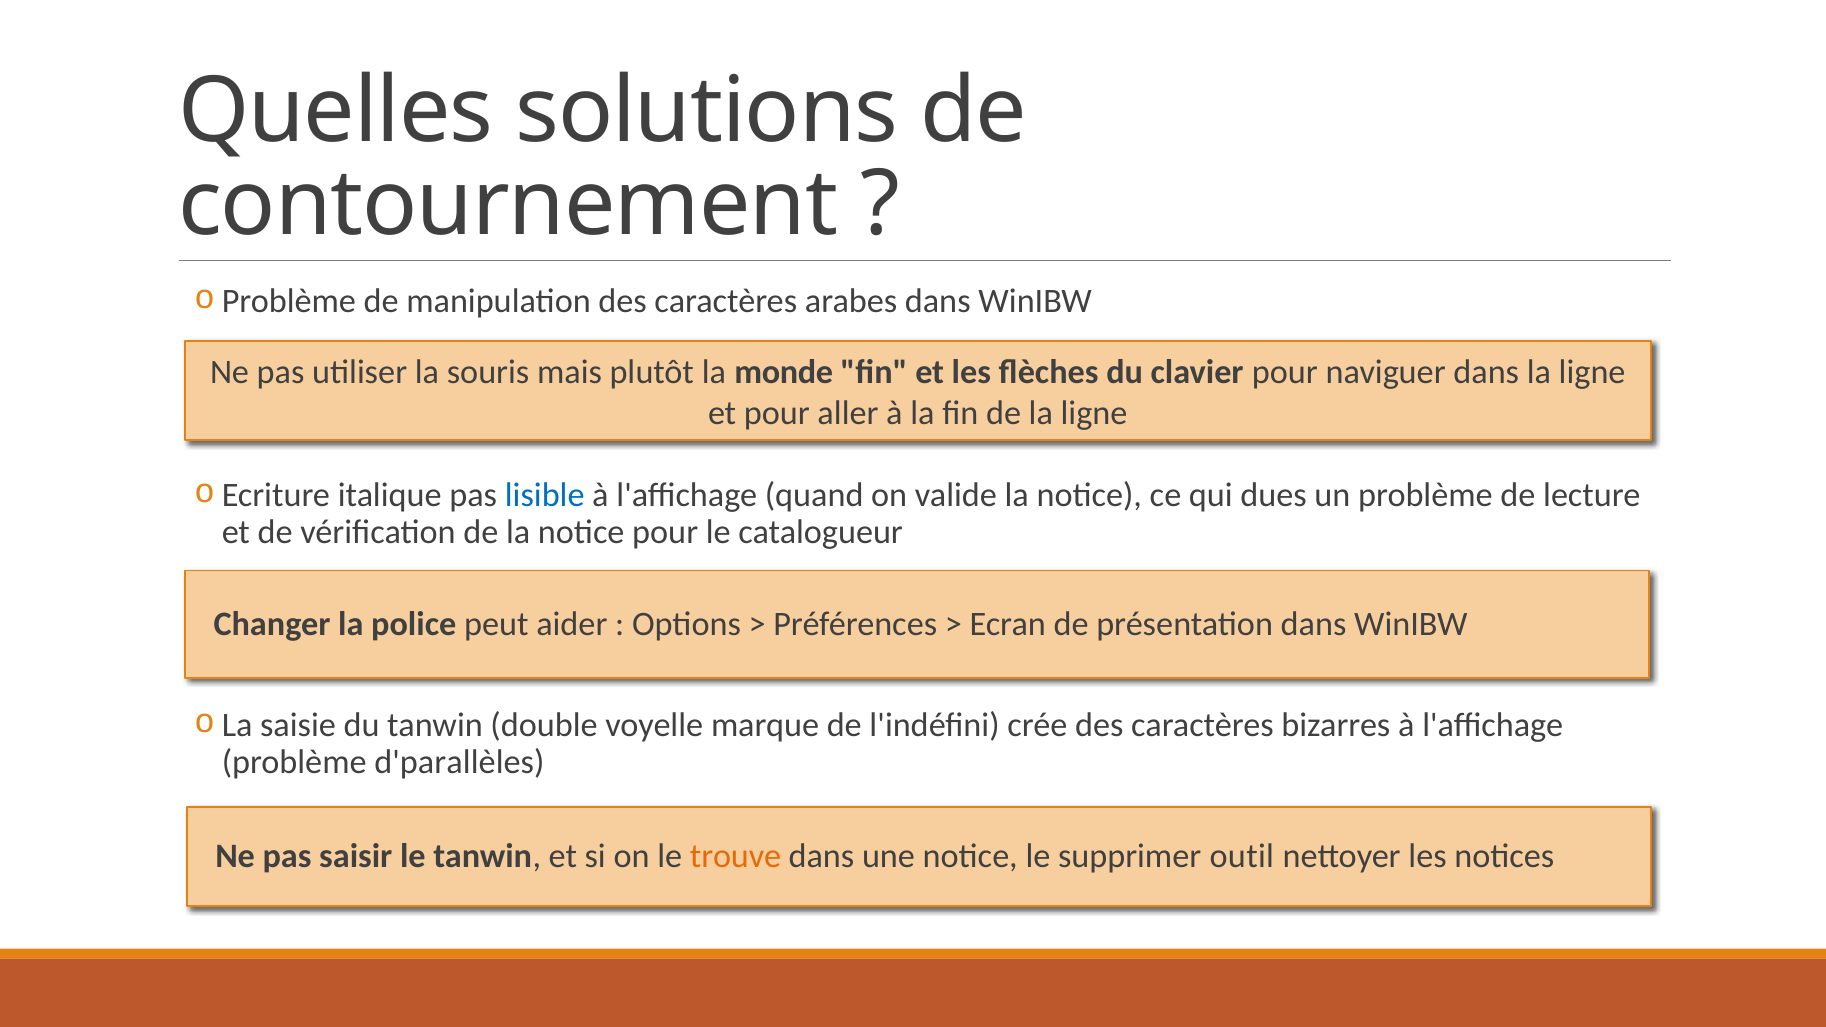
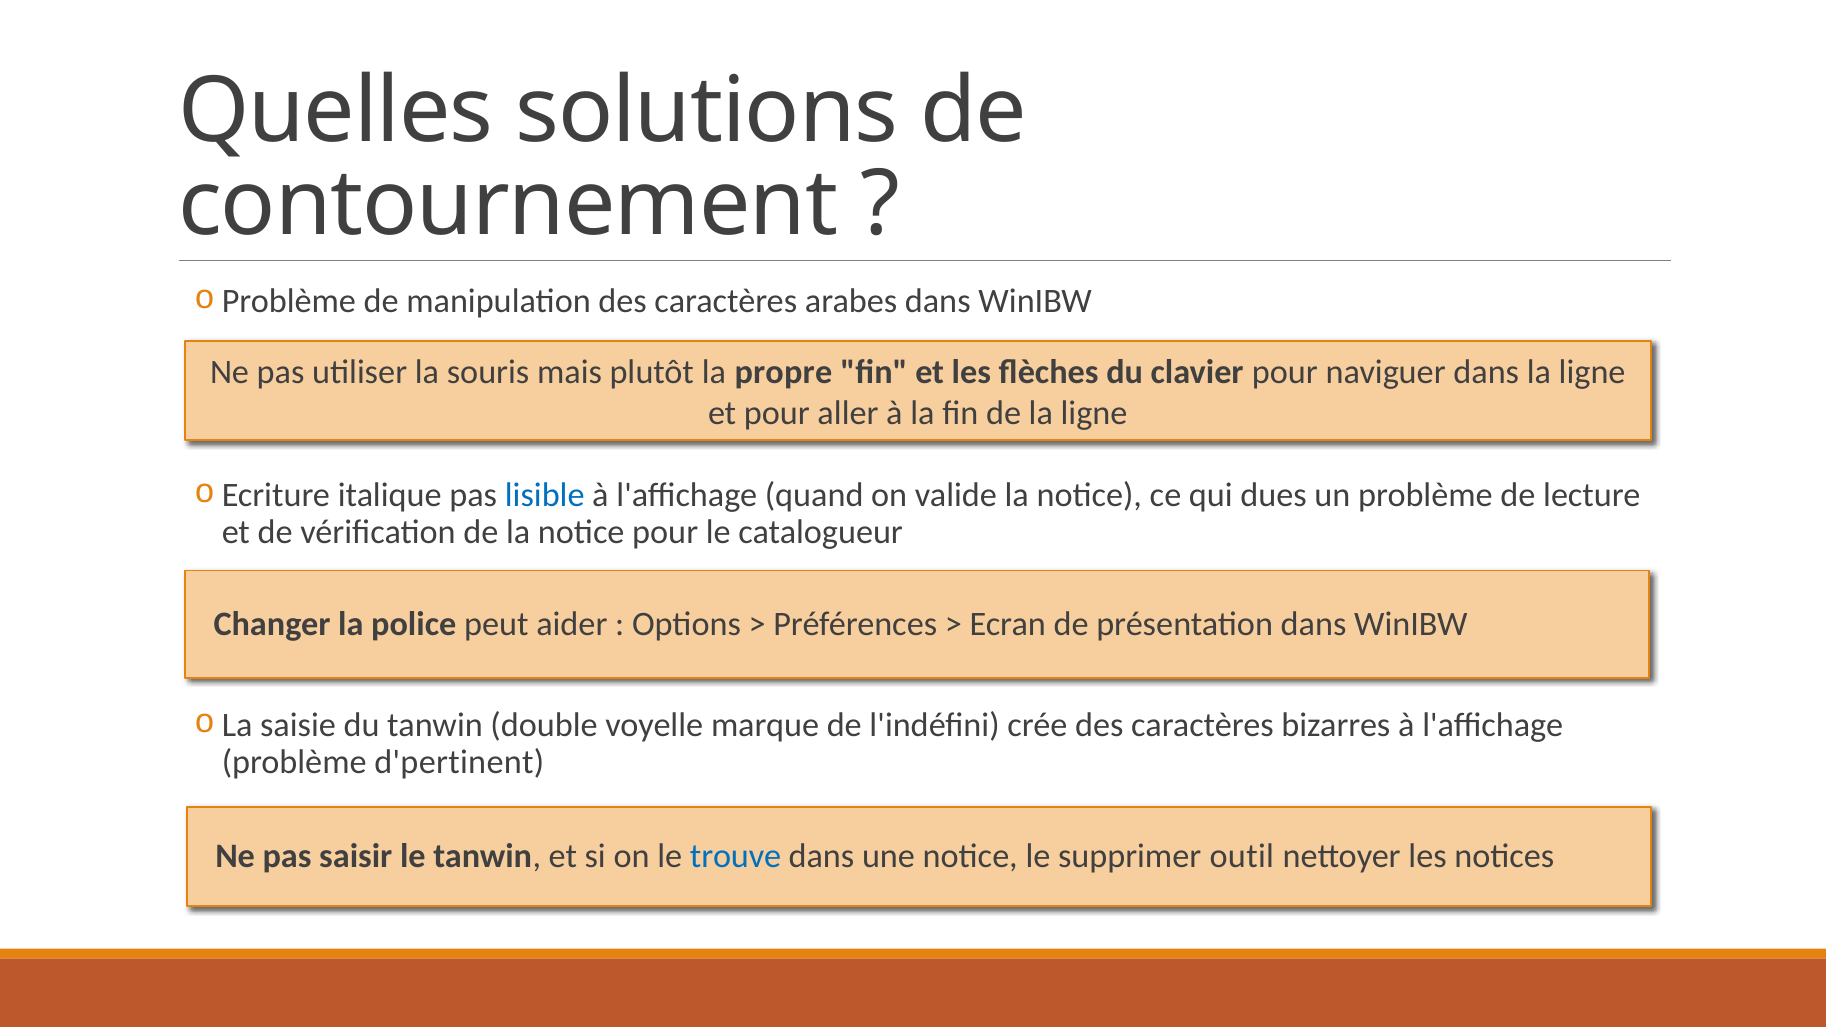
monde: monde -> propre
d'parallèles: d'parallèles -> d'pertinent
trouve colour: orange -> blue
